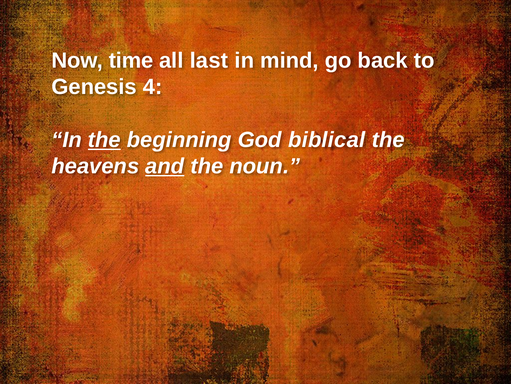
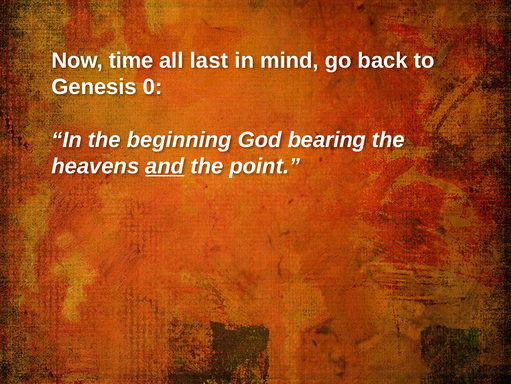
4: 4 -> 0
the at (104, 140) underline: present -> none
biblical: biblical -> bearing
noun: noun -> point
